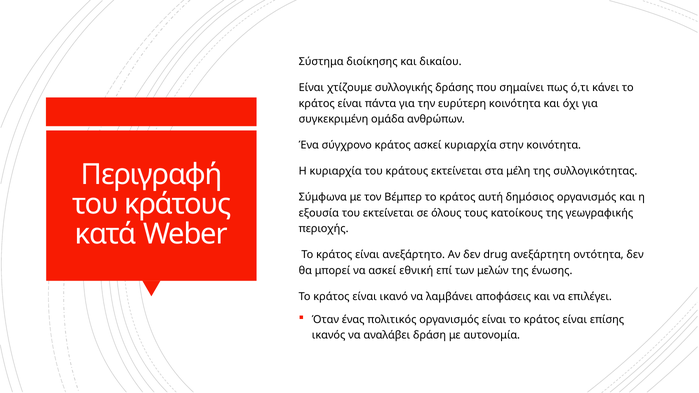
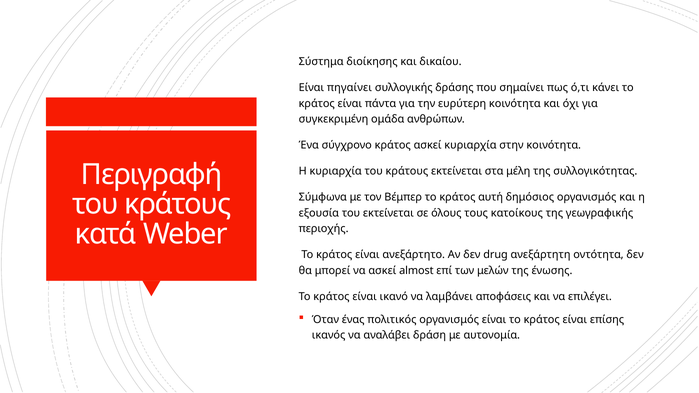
χτίζουμε: χτίζουμε -> πηγαίνει
εθνική: εθνική -> almost
